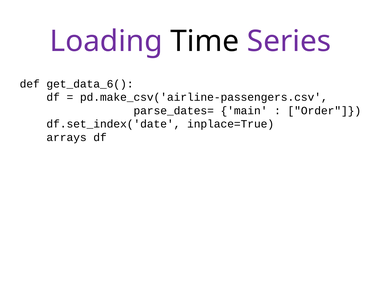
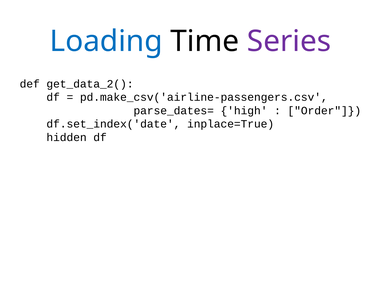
Loading colour: purple -> blue
get_data_6(: get_data_6( -> get_data_2(
main: main -> high
arrays: arrays -> hidden
